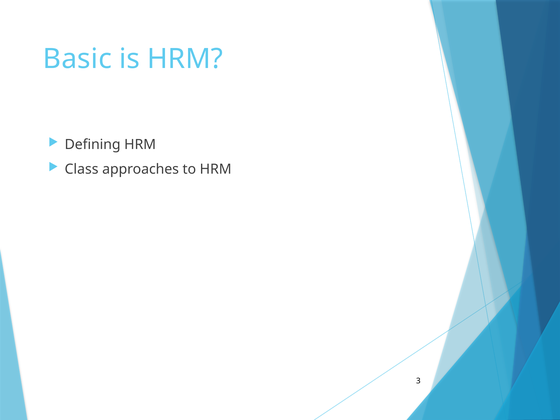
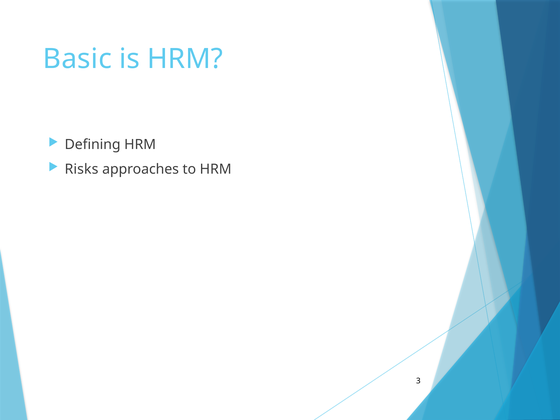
Class: Class -> Risks
